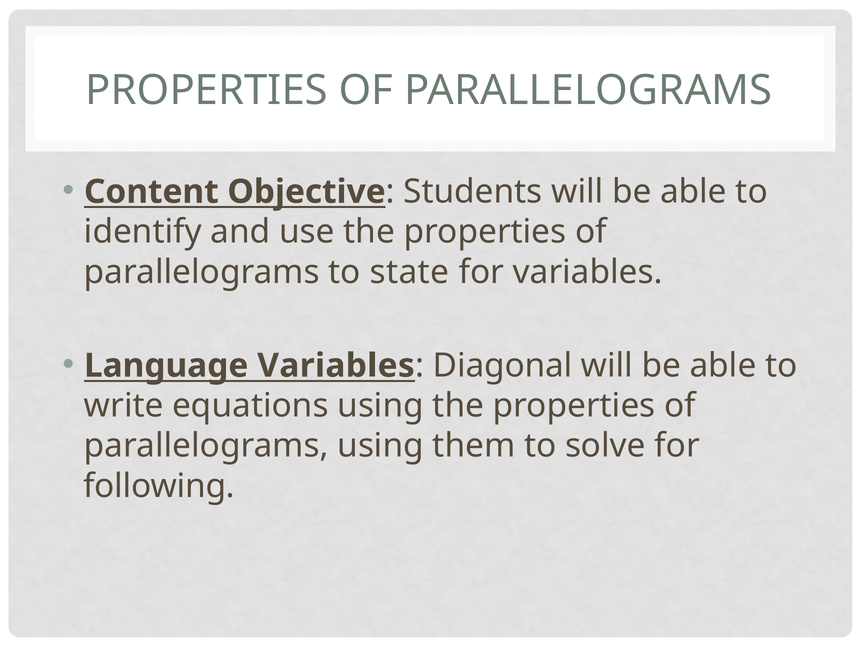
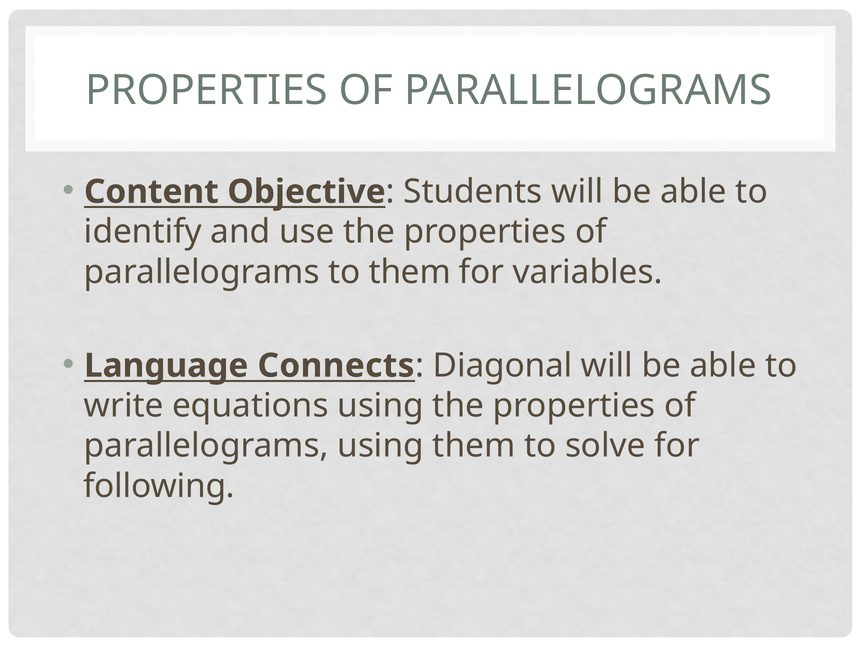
to state: state -> them
Language Variables: Variables -> Connects
